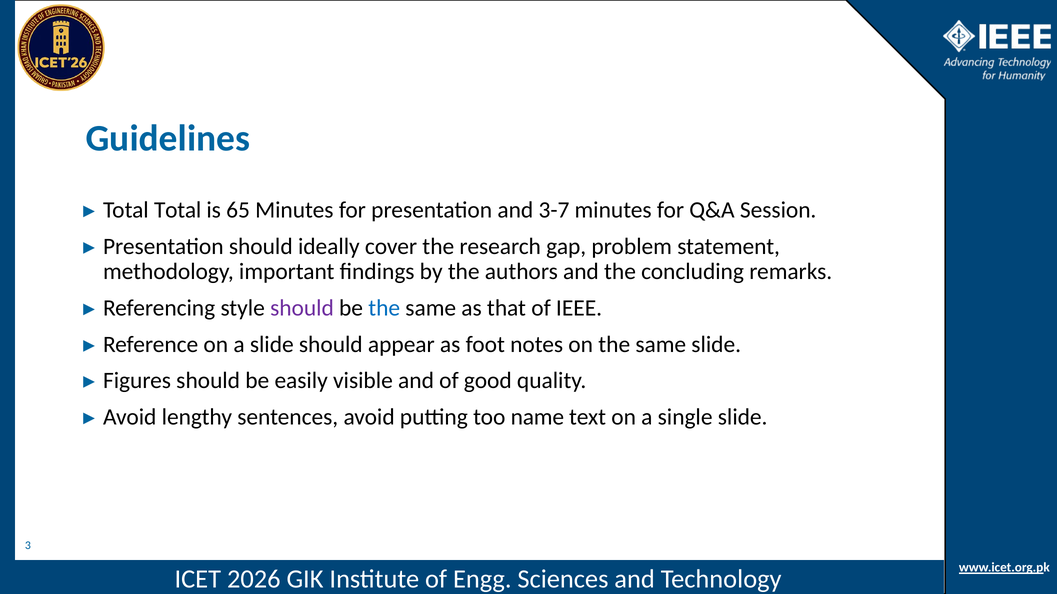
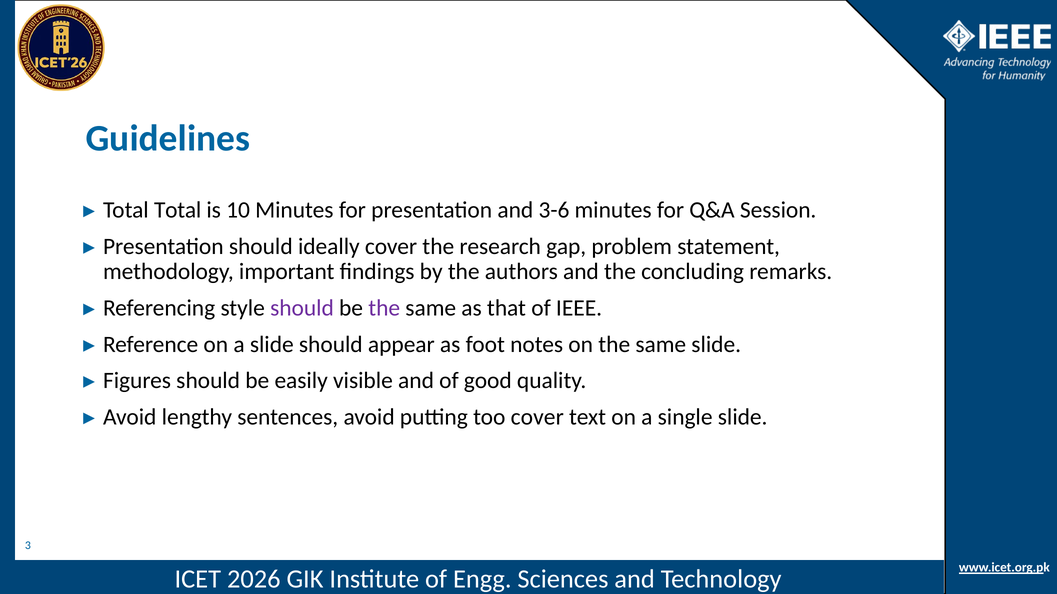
65: 65 -> 10
3-7: 3-7 -> 3-6
the at (384, 308) colour: blue -> purple
too name: name -> cover
